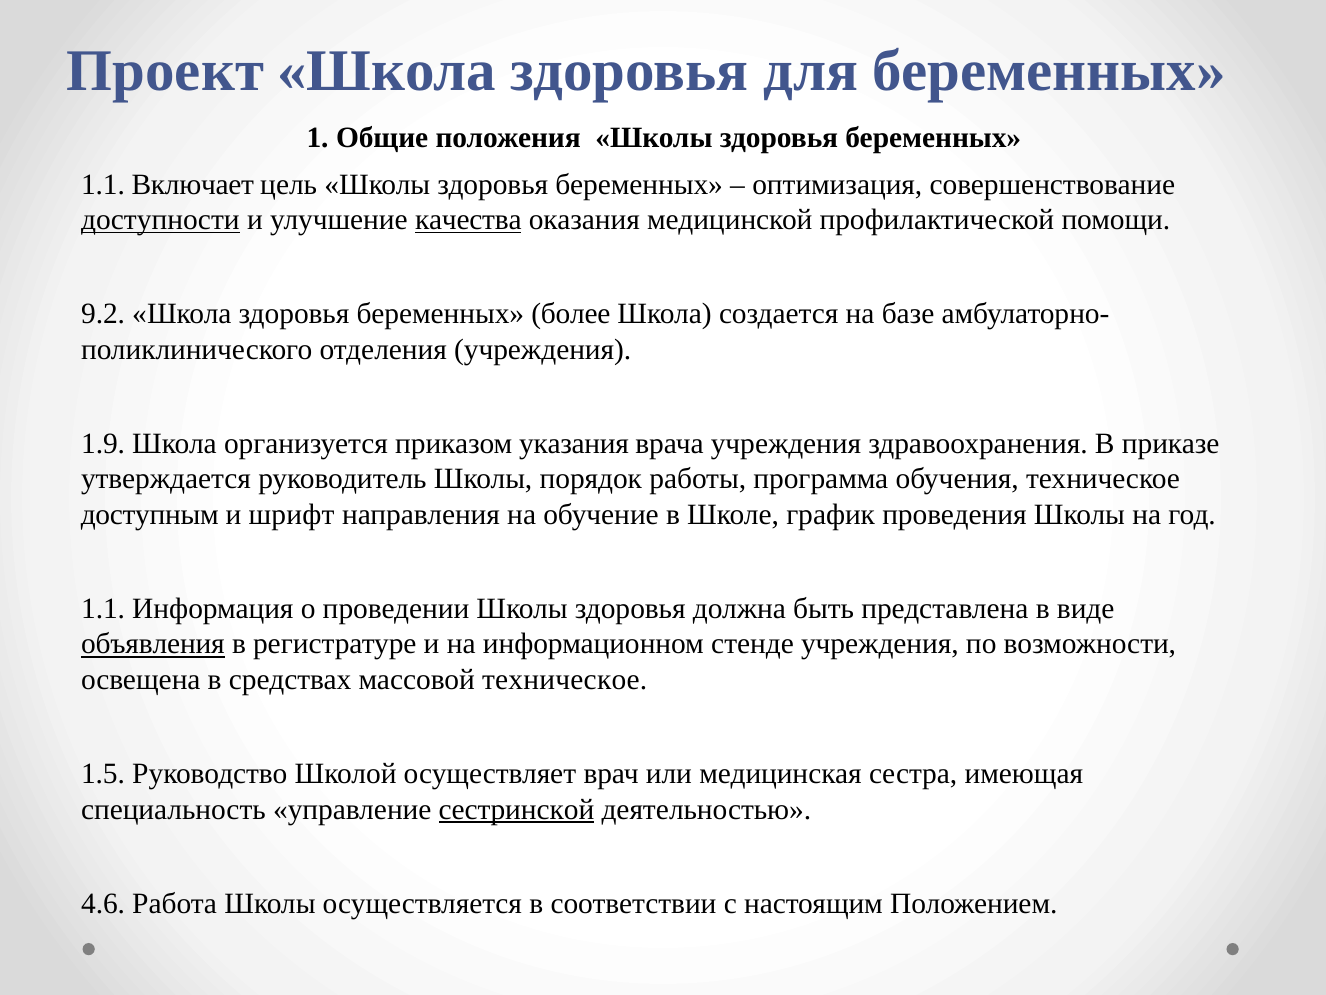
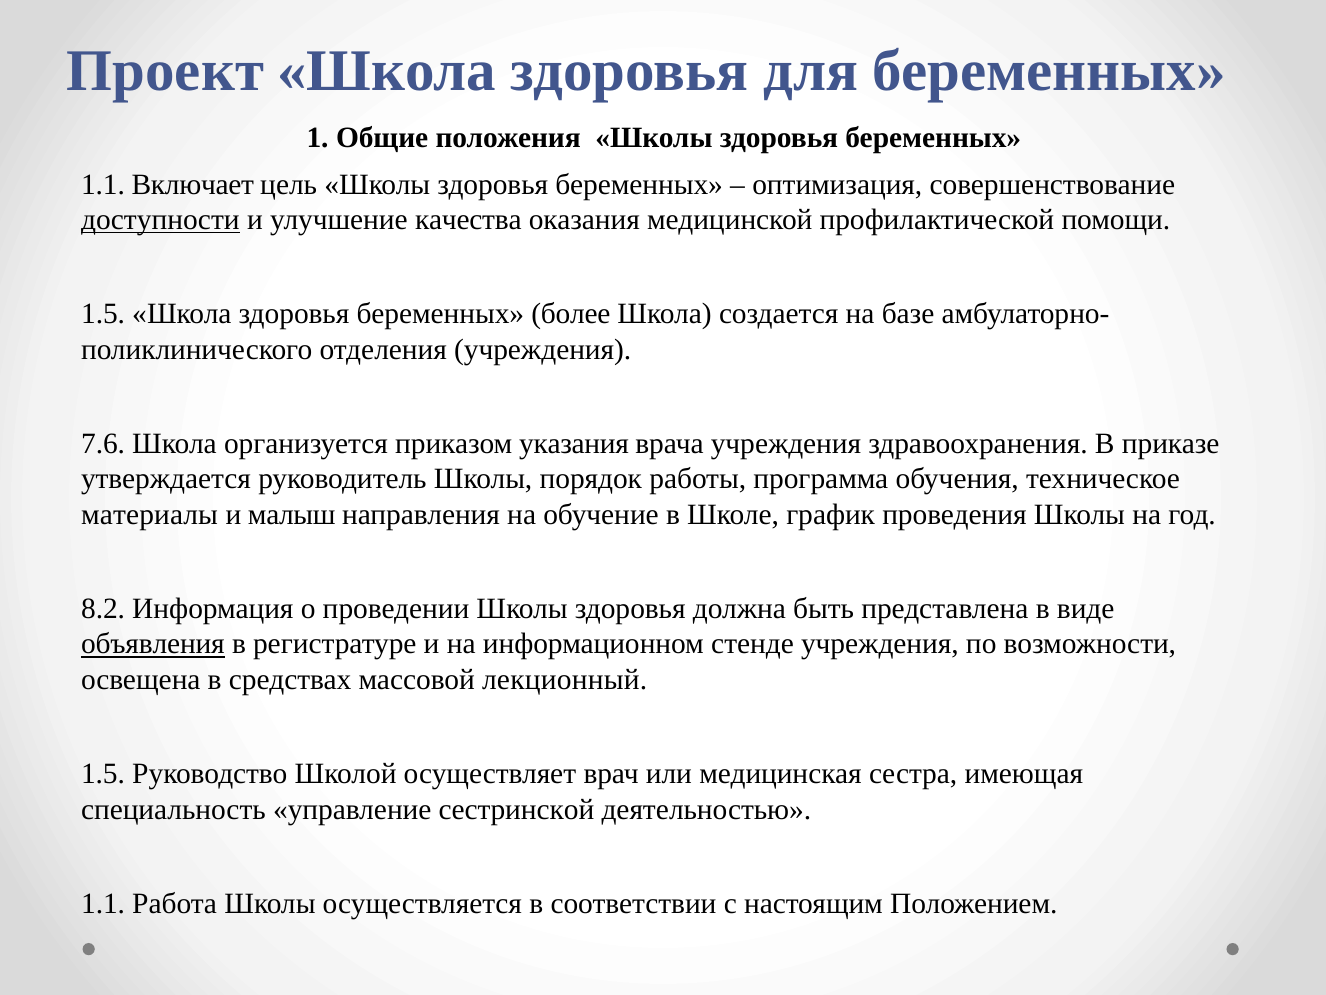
качества underline: present -> none
9.2 at (103, 314): 9.2 -> 1.5
1.9: 1.9 -> 7.6
доступным: доступным -> материалы
шрифт: шрифт -> малыш
1.1 at (103, 609): 1.1 -> 8.2
массовой техническое: техническое -> лекционный
сестринской underline: present -> none
4.6 at (103, 903): 4.6 -> 1.1
